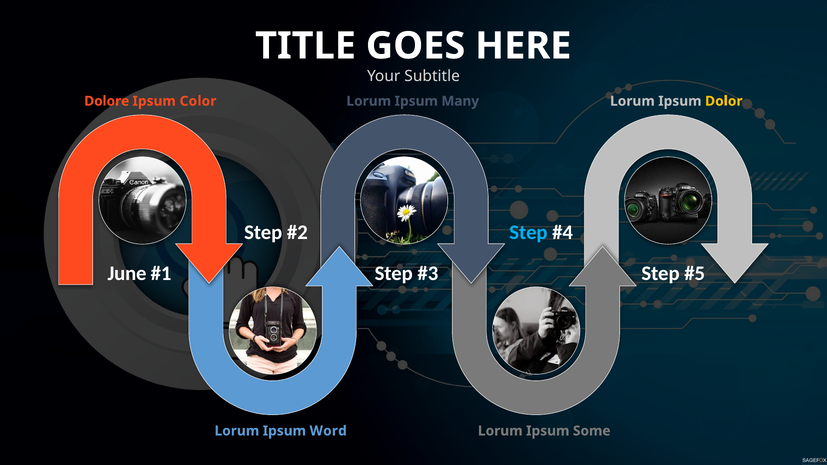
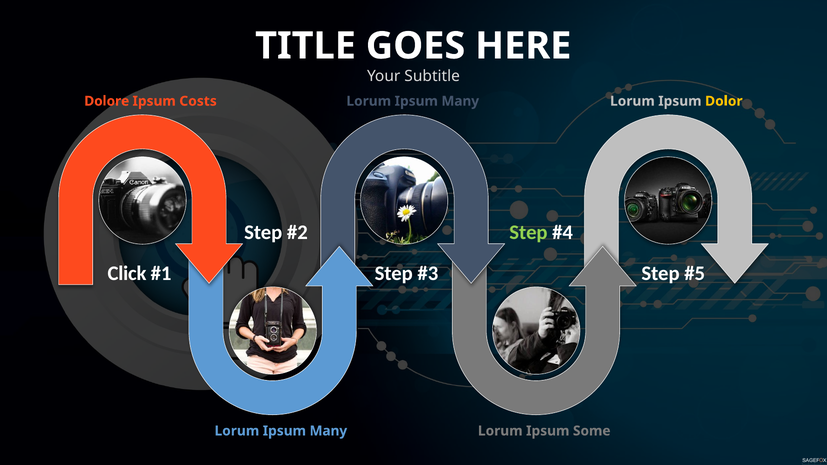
Color: Color -> Costs
Step at (528, 232) colour: light blue -> light green
June: June -> Click
Word at (328, 431): Word -> Many
